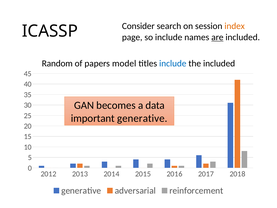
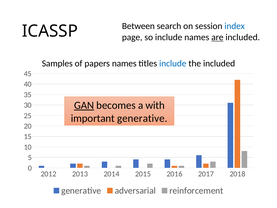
Consider: Consider -> Between
index colour: orange -> blue
Random: Random -> Samples
papers model: model -> names
GAN underline: none -> present
data: data -> with
